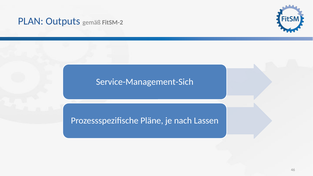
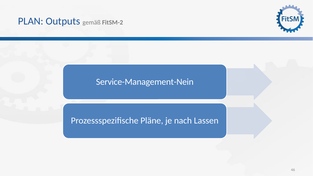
Service-Management-Sich: Service-Management-Sich -> Service-Management-Nein
